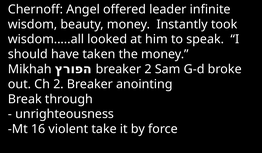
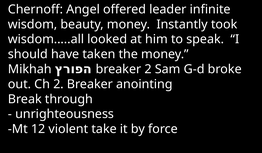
16: 16 -> 12
